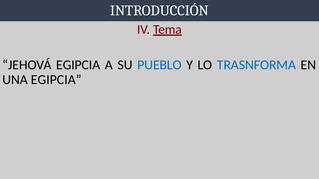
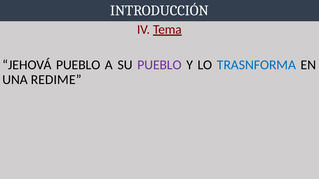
JEHOVÁ EGIPCIA: EGIPCIA -> PUEBLO
PUEBLO at (160, 65) colour: blue -> purple
UNA EGIPCIA: EGIPCIA -> REDIME
